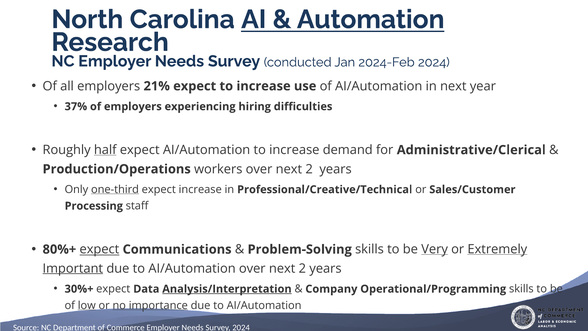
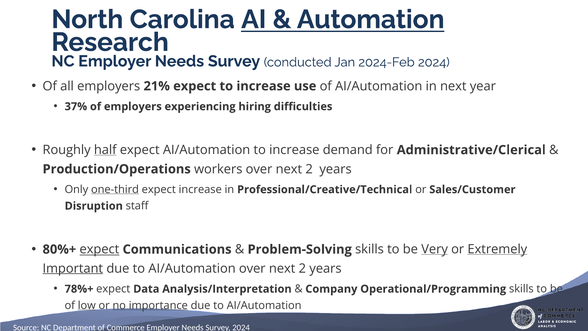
Processing: Processing -> Disruption
30%+: 30%+ -> 78%+
Analysis/Interpretation underline: present -> none
